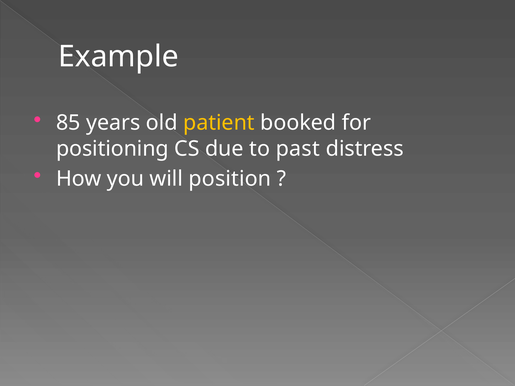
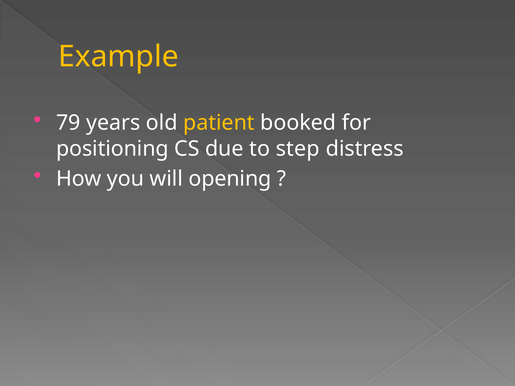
Example colour: white -> yellow
85: 85 -> 79
past: past -> step
position: position -> opening
